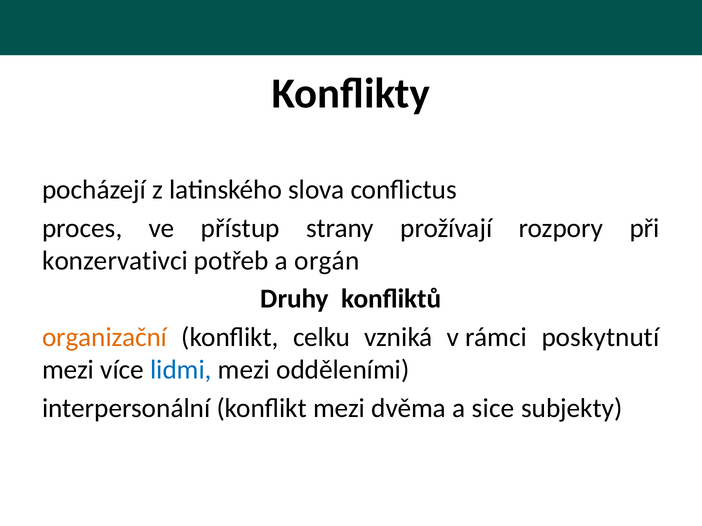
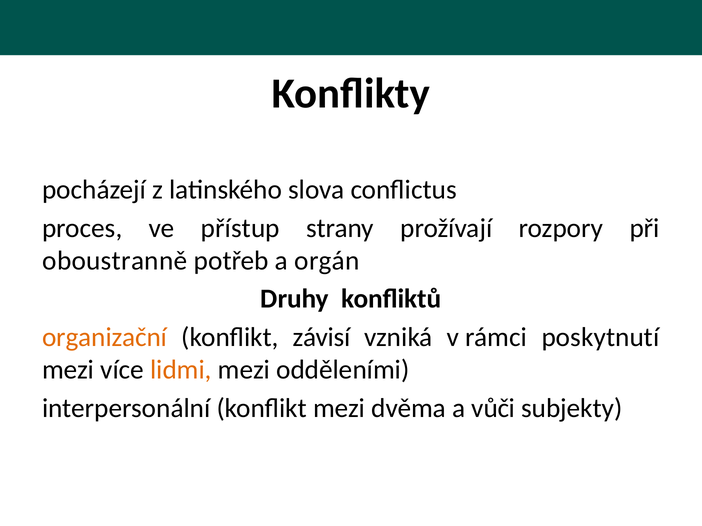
konzervativci: konzervativci -> oboustranně
celku: celku -> závisí
lidmi colour: blue -> orange
sice: sice -> vůči
